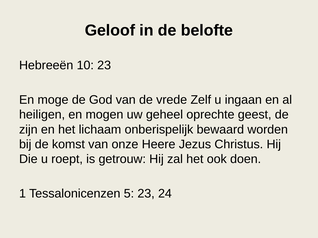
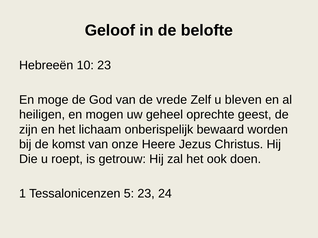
ingaan: ingaan -> bleven
